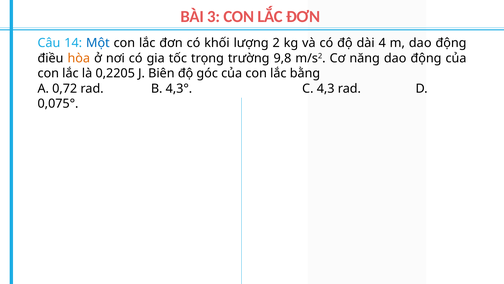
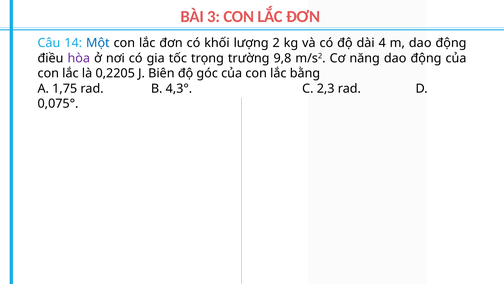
hòa colour: orange -> purple
0,72: 0,72 -> 1,75
4,3: 4,3 -> 2,3
